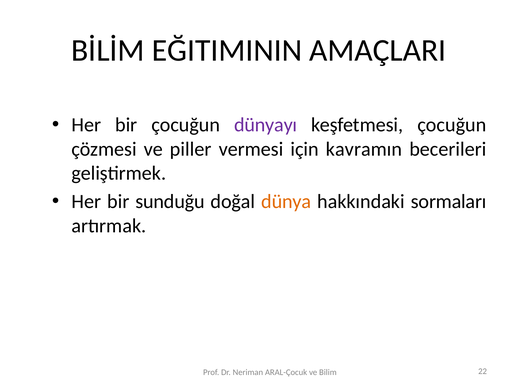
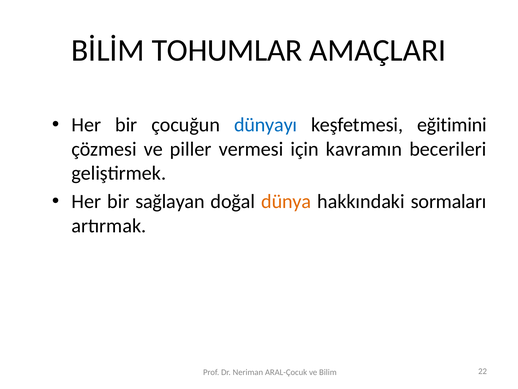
EĞITIMININ: EĞITIMININ -> TOHUMLAR
dünyayı colour: purple -> blue
keşfetmesi çocuğun: çocuğun -> eğitimini
sunduğu: sunduğu -> sağlayan
